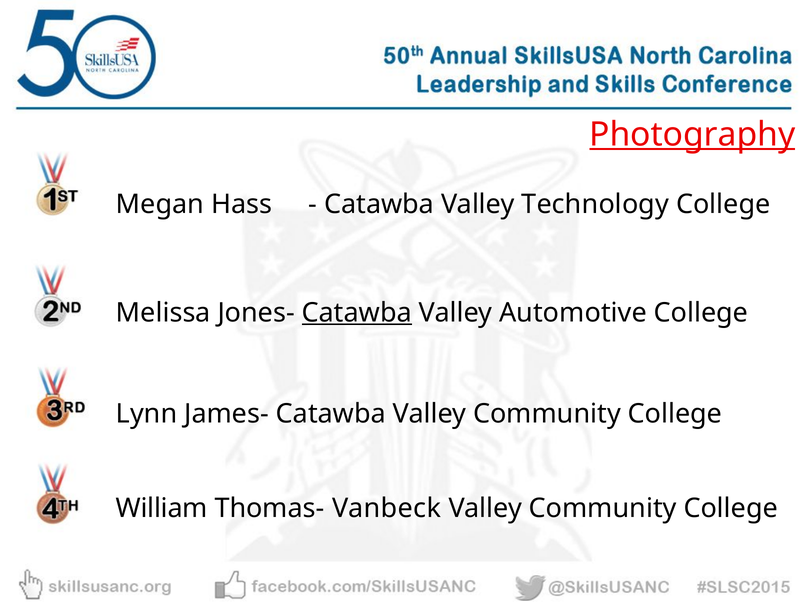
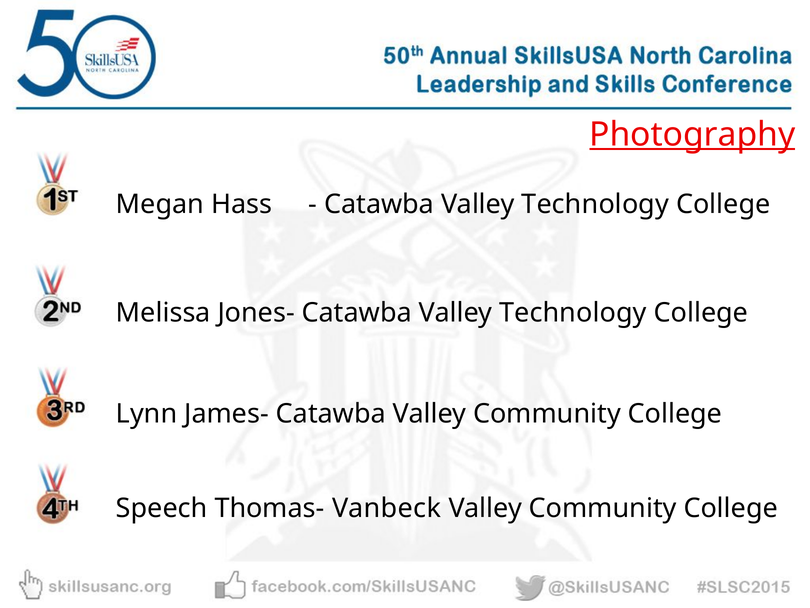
Catawba at (357, 312) underline: present -> none
Automotive at (573, 312): Automotive -> Technology
William: William -> Speech
